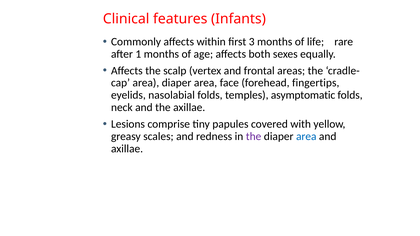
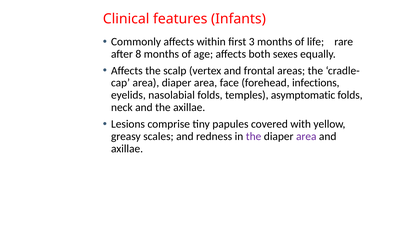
1: 1 -> 8
fingertips: fingertips -> infections
area at (306, 136) colour: blue -> purple
